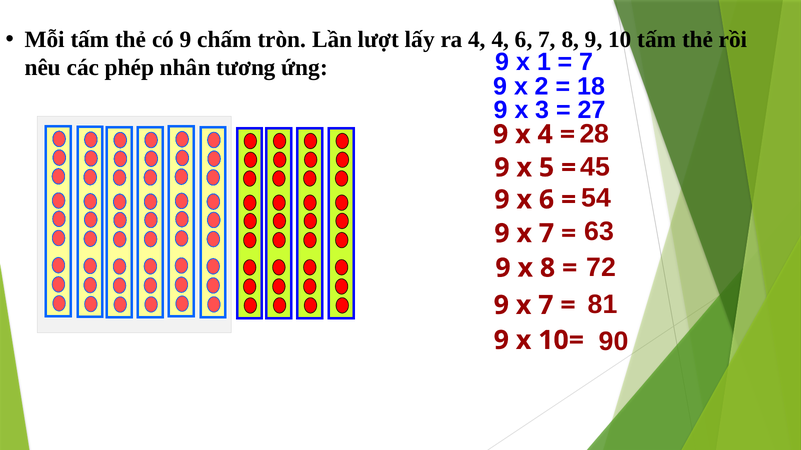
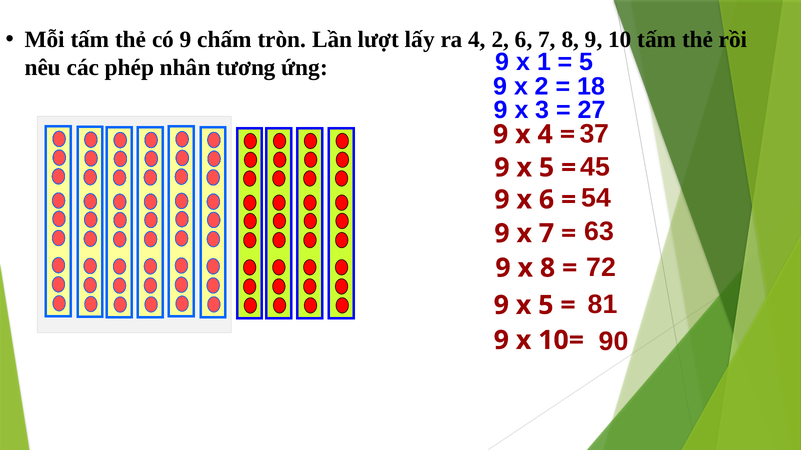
4 4: 4 -> 2
7 at (586, 62): 7 -> 5
28: 28 -> 37
7 at (546, 306): 7 -> 5
